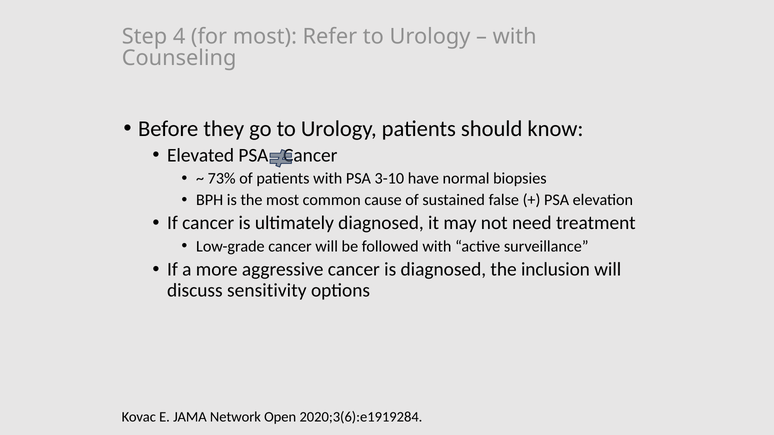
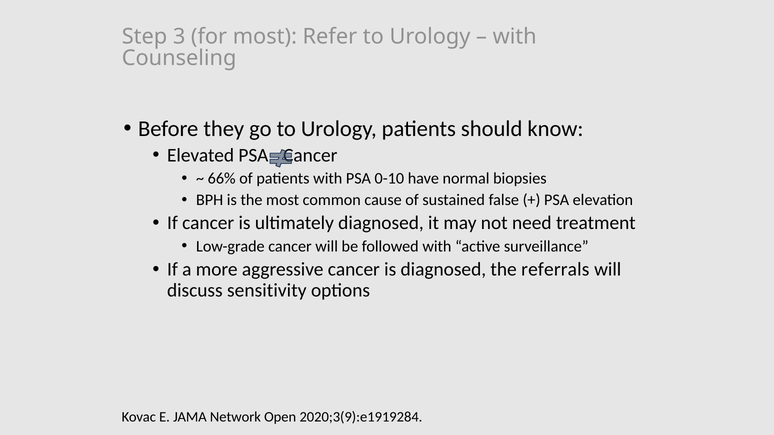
4: 4 -> 3
73%: 73% -> 66%
3-10: 3-10 -> 0-10
inclusion: inclusion -> referrals
2020;3(6):e1919284: 2020;3(6):e1919284 -> 2020;3(9):e1919284
